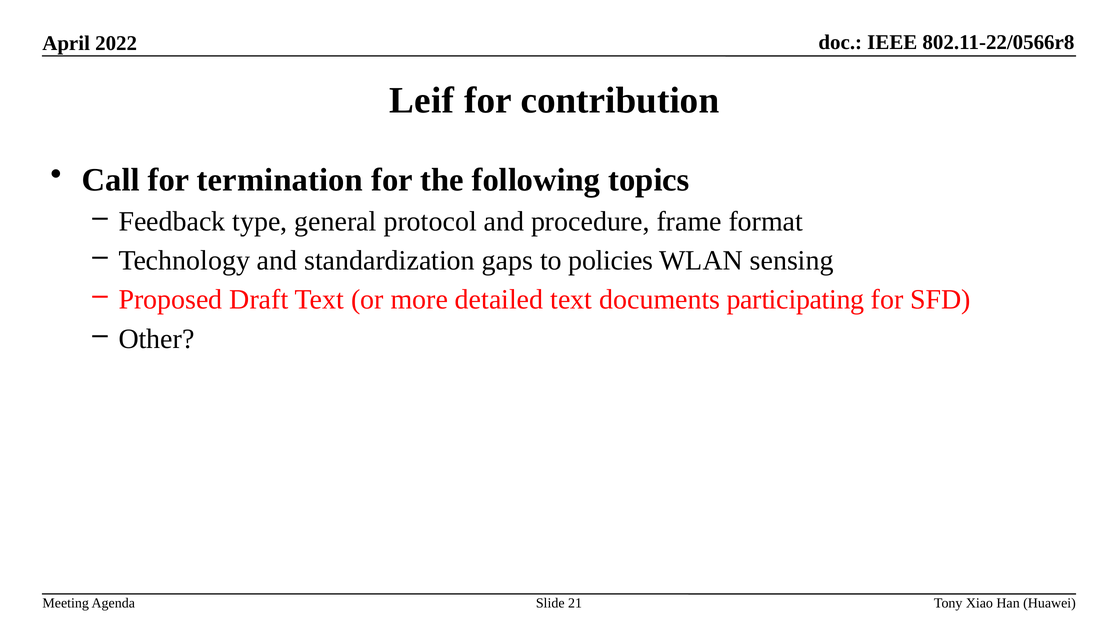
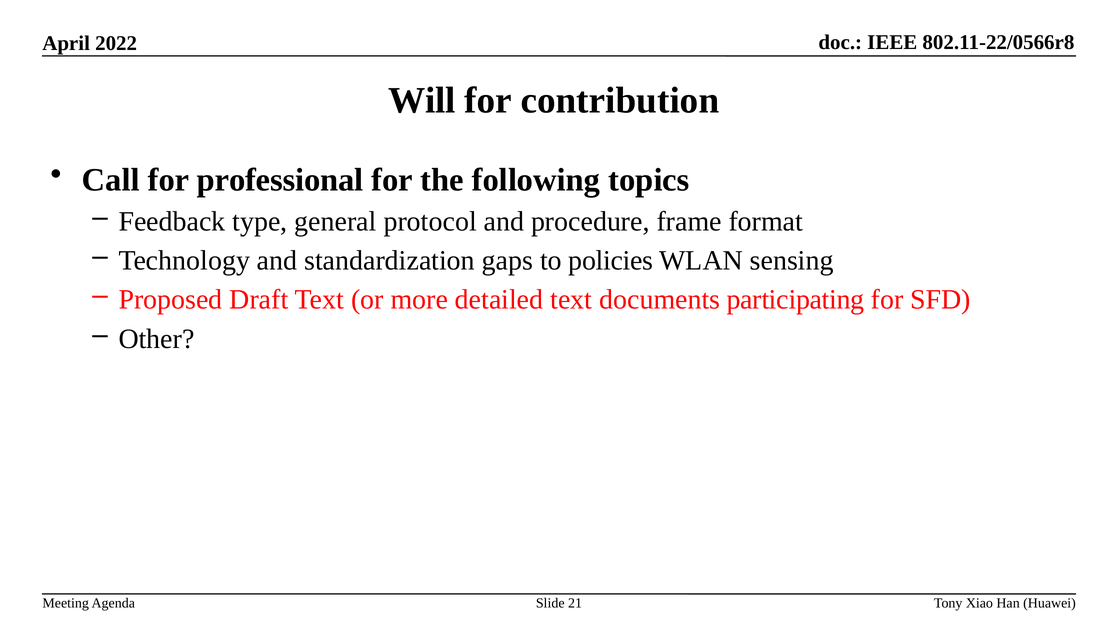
Leif: Leif -> Will
termination: termination -> professional
